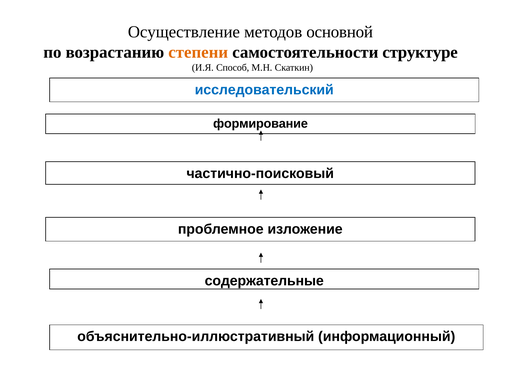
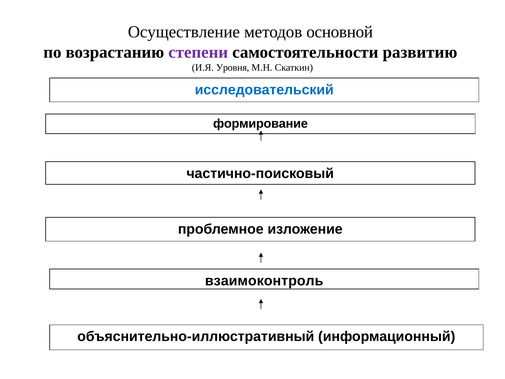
степени colour: orange -> purple
структуре: структуре -> развитию
Способ: Способ -> Уровня
содержательные: содержательные -> взаимоконтроль
